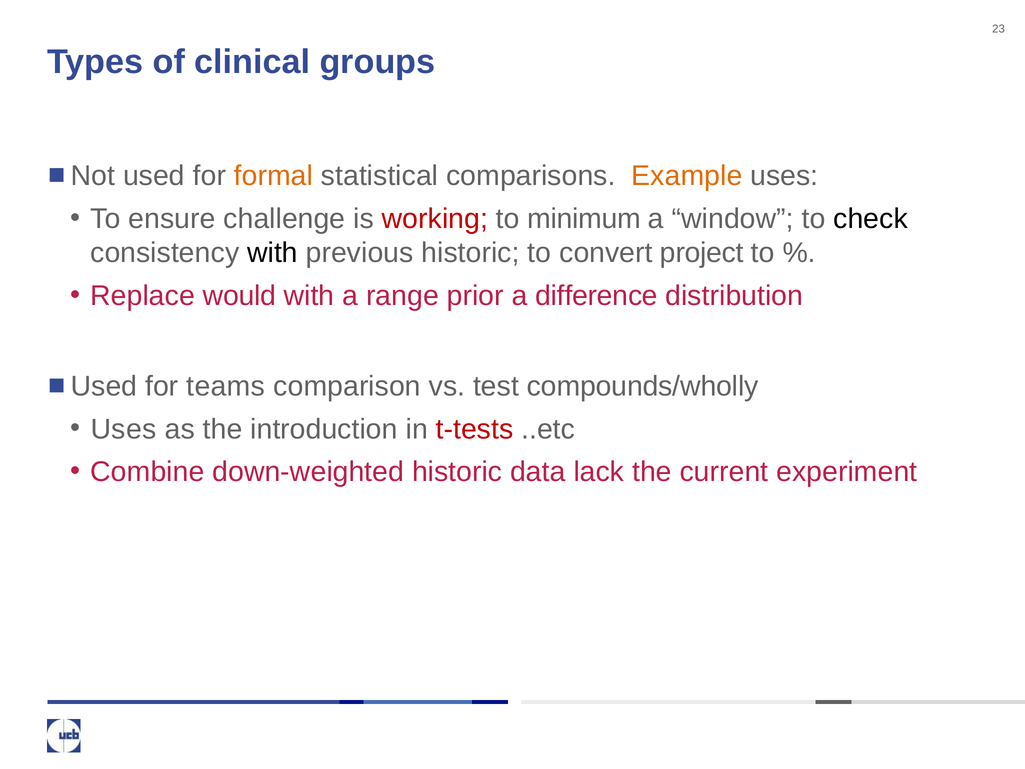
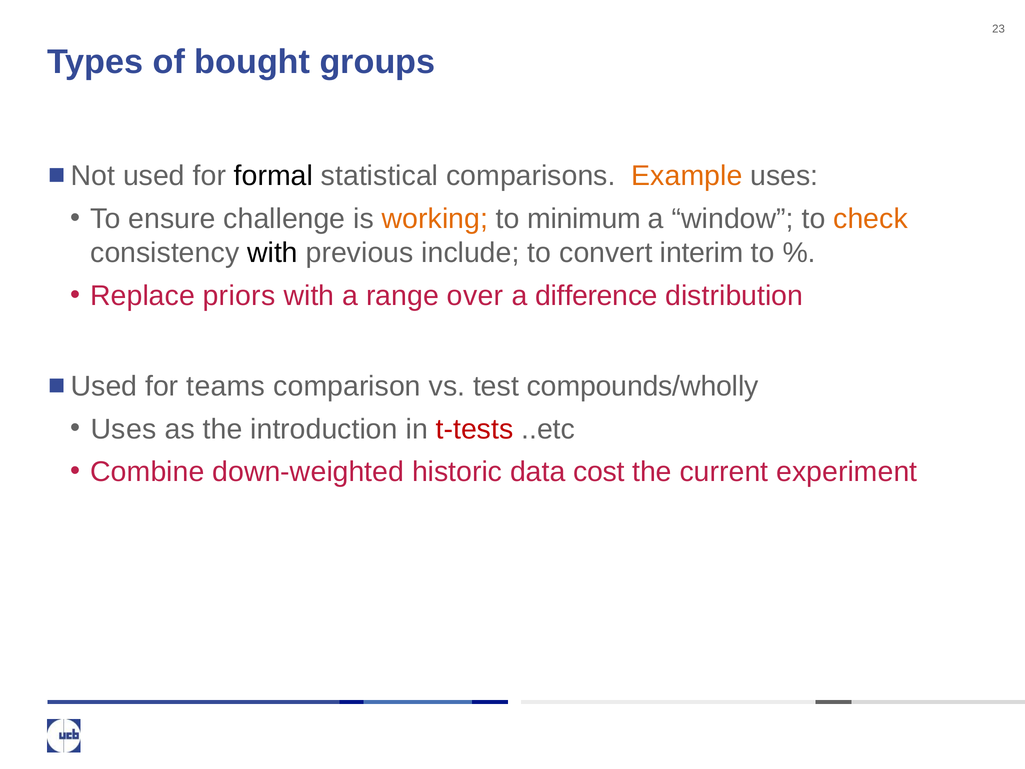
clinical: clinical -> bought
formal colour: orange -> black
working colour: red -> orange
check colour: black -> orange
previous historic: historic -> include
project: project -> interim
would: would -> priors
prior: prior -> over
lack: lack -> cost
